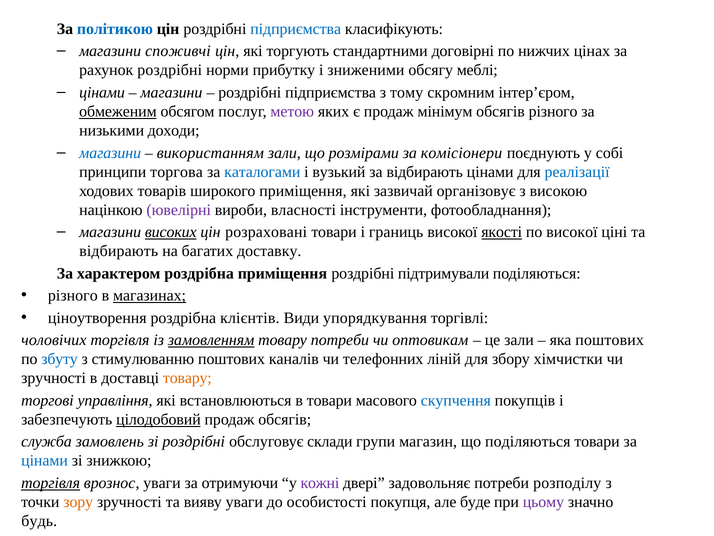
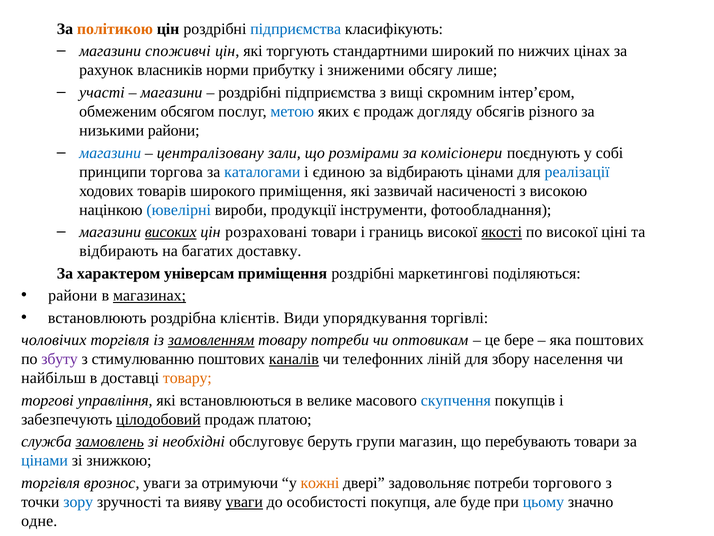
політикою colour: blue -> orange
договірні: договірні -> широкий
рахунок роздрібні: роздрібні -> власників
меблі: меблі -> лише
цінами at (102, 92): цінами -> участі
тому: тому -> вищі
обмеженим underline: present -> none
метою colour: purple -> blue
мінімум: мінімум -> догляду
низькими доходи: доходи -> райони
використанням: використанням -> централізовану
вузький: вузький -> єдиною
організовує: організовує -> насиченості
ювелірні colour: purple -> blue
власності: власності -> продукції
характером роздрібна: роздрібна -> універсам
підтримували: підтримували -> маркетингові
різного at (73, 295): різного -> райони
ціноутворення: ціноутворення -> встановлюють
це зали: зали -> бере
збуту colour: blue -> purple
каналів underline: none -> present
хімчистки: хімчистки -> населення
зручності at (54, 378): зручності -> найбільш
в товари: товари -> велике
продаж обсягів: обсягів -> платою
замовлень underline: none -> present
зі роздрібні: роздрібні -> необхідні
склади: склади -> беруть
що поділяються: поділяються -> перебувають
торгівля at (51, 483) underline: present -> none
кожні colour: purple -> orange
розподілу: розподілу -> торгового
зору colour: orange -> blue
уваги at (244, 502) underline: none -> present
цьому colour: purple -> blue
будь: будь -> одне
